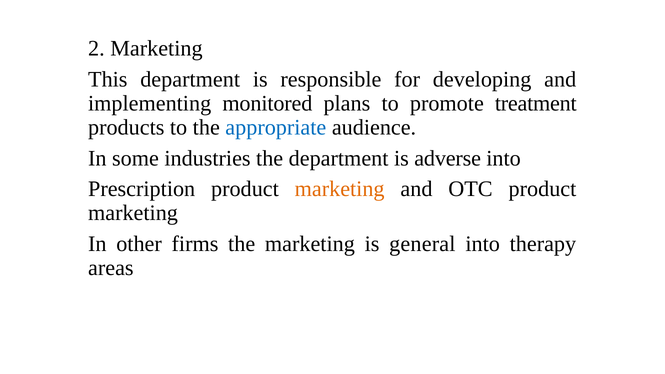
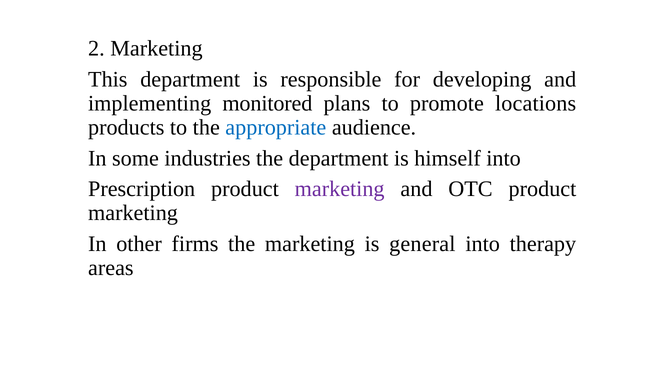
treatment: treatment -> locations
adverse: adverse -> himself
marketing at (340, 189) colour: orange -> purple
